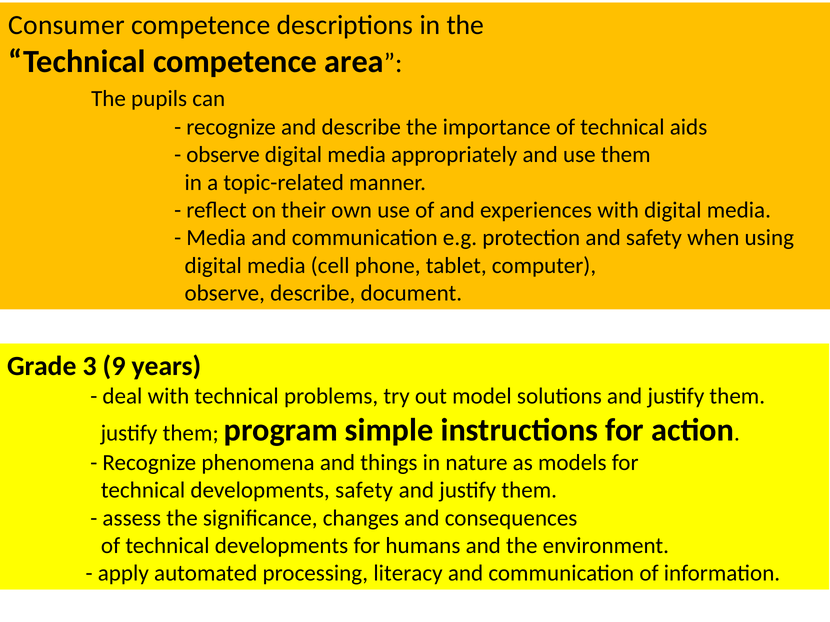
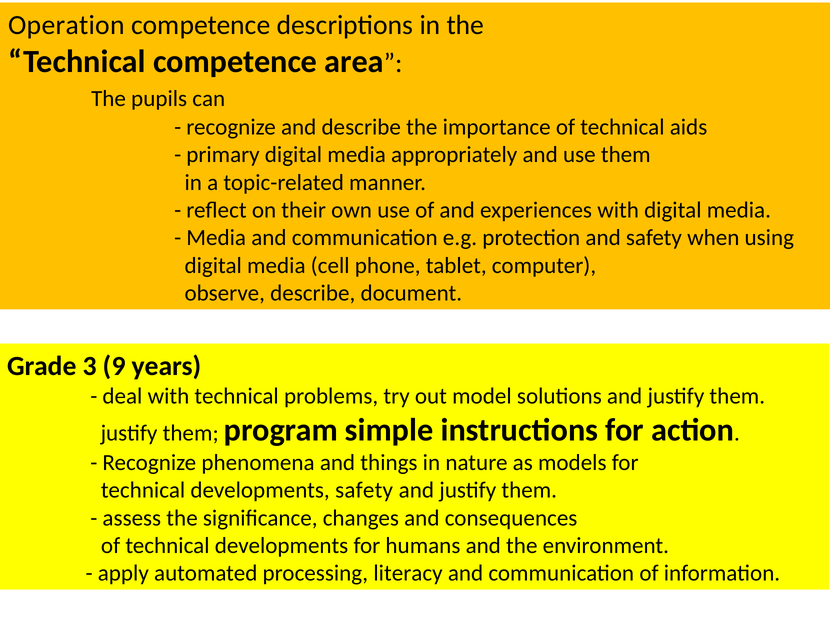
Consumer: Consumer -> Operation
observe at (223, 155): observe -> primary
